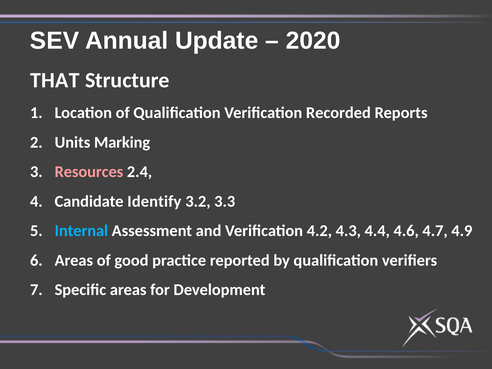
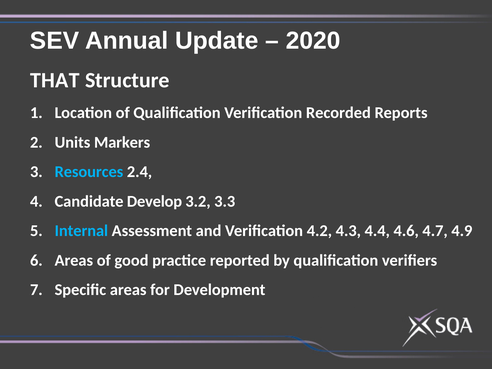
Marking: Marking -> Markers
Resources colour: pink -> light blue
Identify: Identify -> Develop
